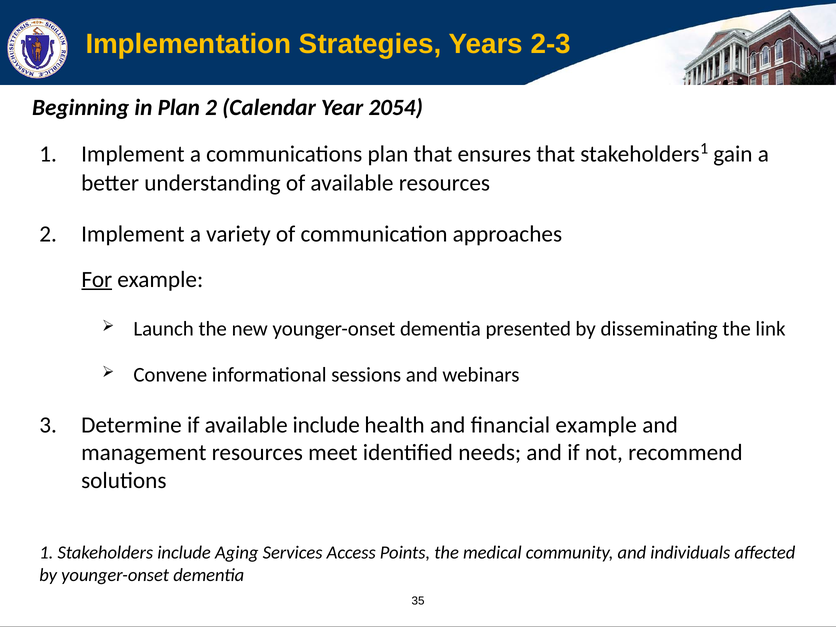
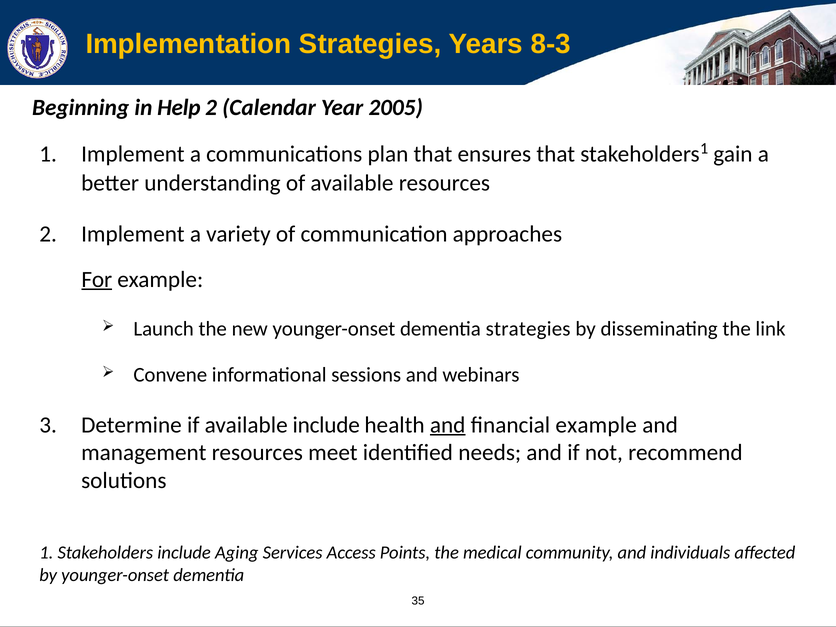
2-3: 2-3 -> 8-3
in Plan: Plan -> Help
2054: 2054 -> 2005
dementia presented: presented -> strategies
and at (448, 425) underline: none -> present
